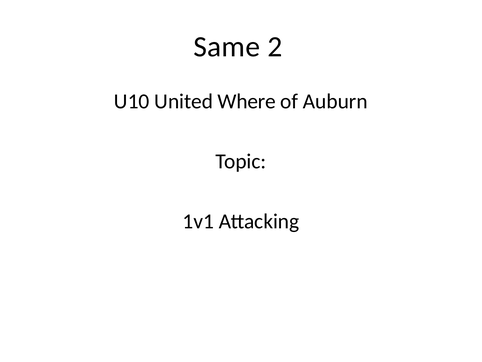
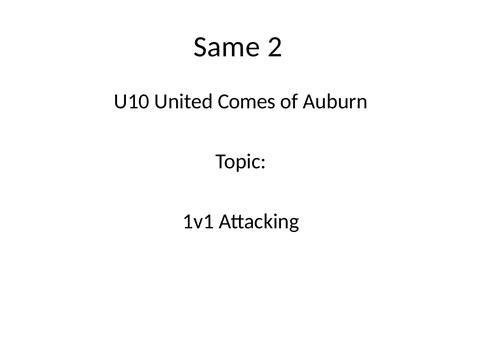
Where: Where -> Comes
